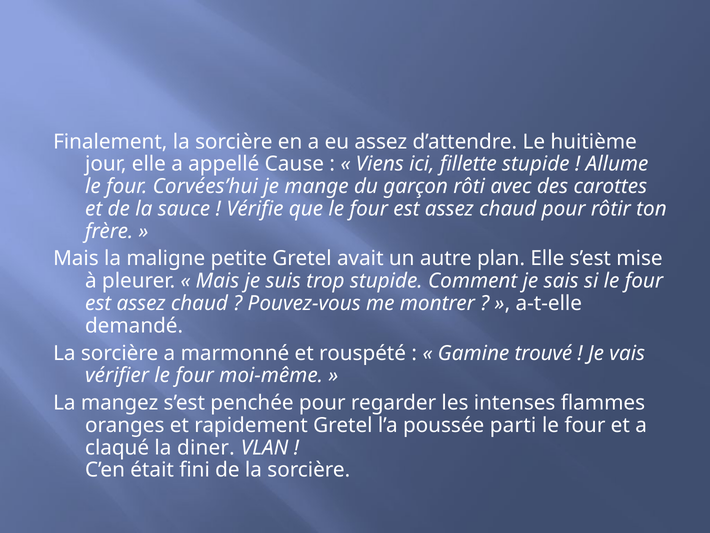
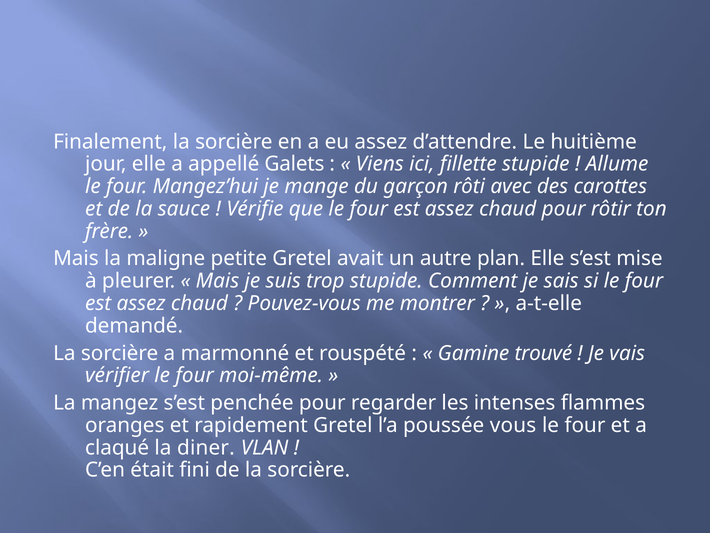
Cause: Cause -> Galets
Corvées’hui: Corvées’hui -> Mangez’hui
parti: parti -> vous
